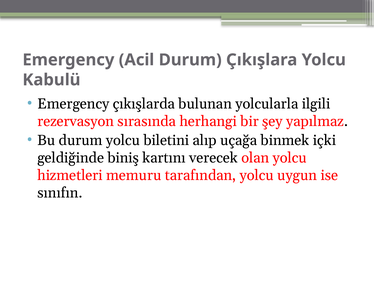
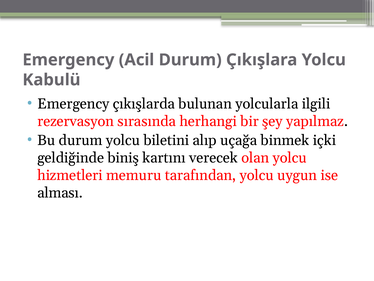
sınıfın: sınıfın -> alması
